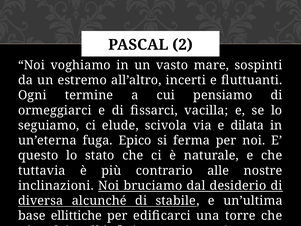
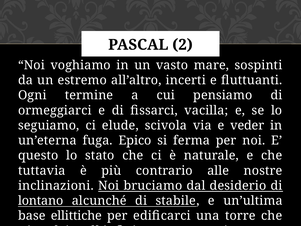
dilata: dilata -> veder
diversa: diversa -> lontano
